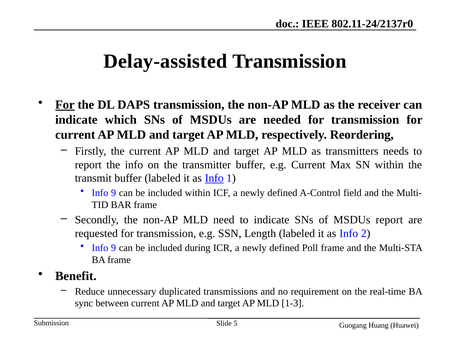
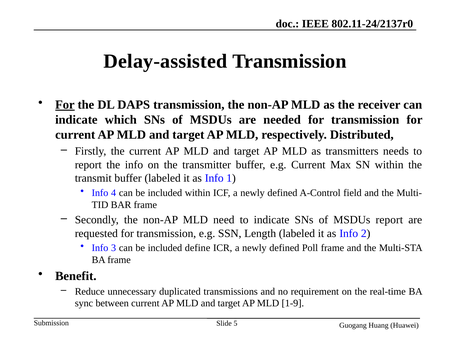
Reordering: Reordering -> Distributed
Info at (214, 178) underline: present -> none
9 at (114, 193): 9 -> 4
9 at (114, 248): 9 -> 3
during: during -> define
1-3: 1-3 -> 1-9
